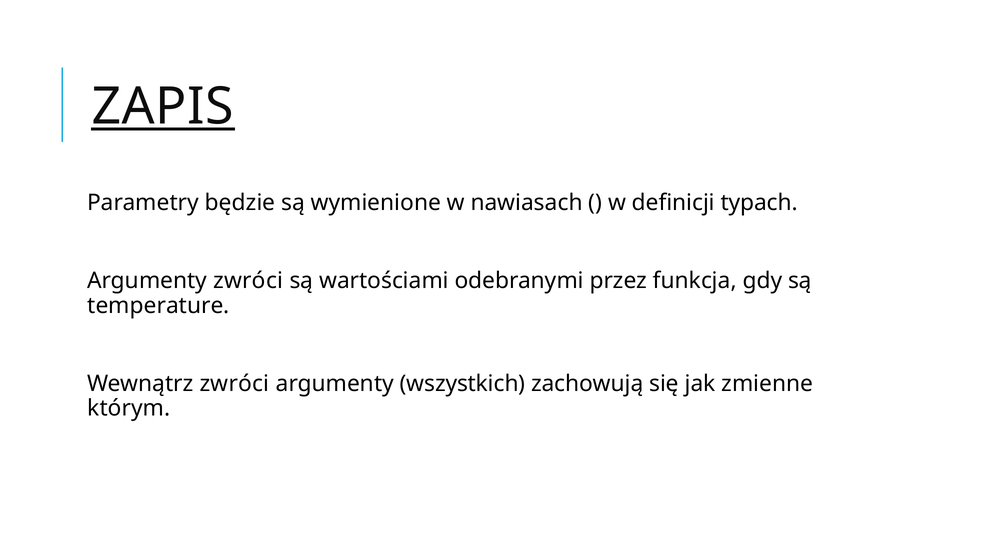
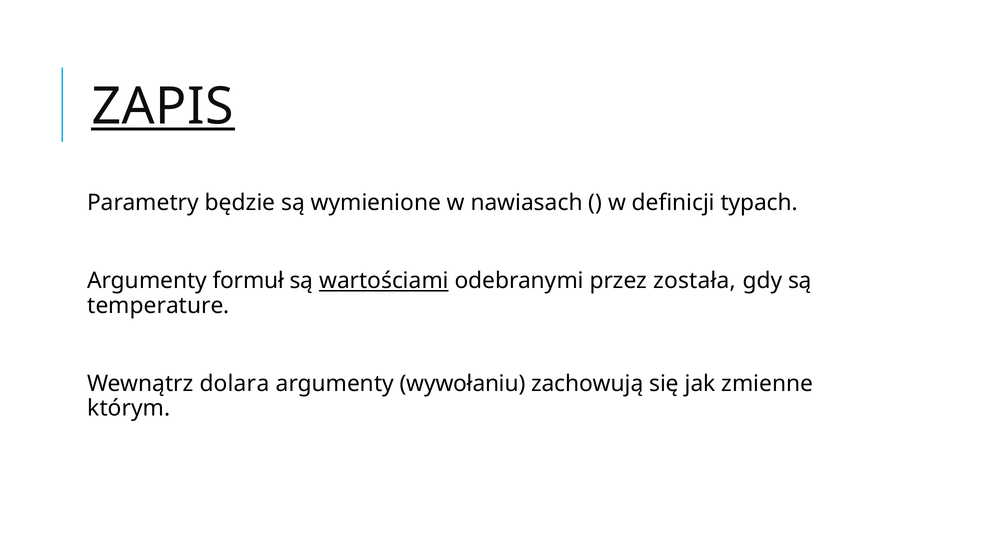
Argumenty zwróci: zwróci -> formuł
wartościami underline: none -> present
funkcja: funkcja -> została
Wewnątrz zwróci: zwróci -> dolara
wszystkich: wszystkich -> wywołaniu
